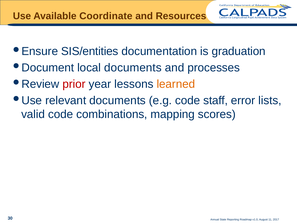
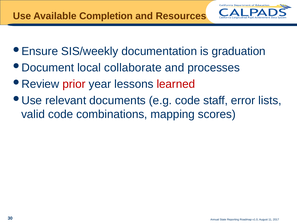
Coordinate: Coordinate -> Completion
SIS/entities: SIS/entities -> SIS/weekly
local documents: documents -> collaborate
learned colour: orange -> red
